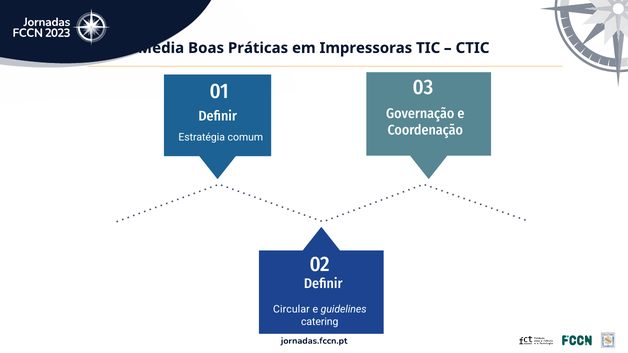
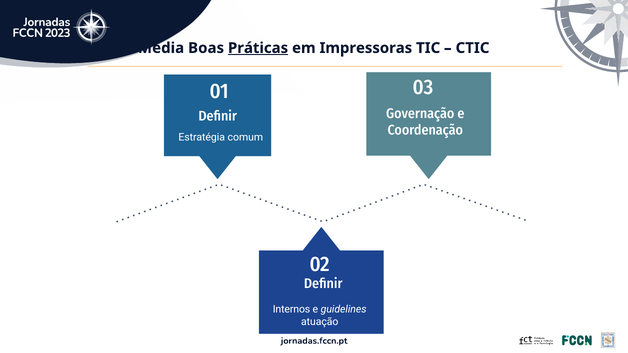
Práticas underline: none -> present
Circular: Circular -> Internos
catering: catering -> atuação
